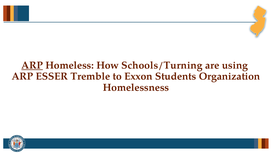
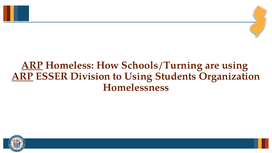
ARP at (22, 76) underline: none -> present
Tremble: Tremble -> Division
to Exxon: Exxon -> Using
